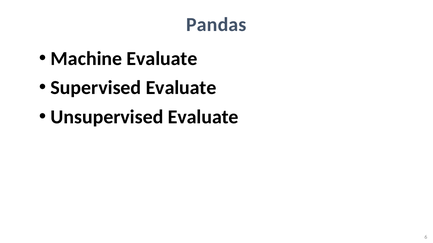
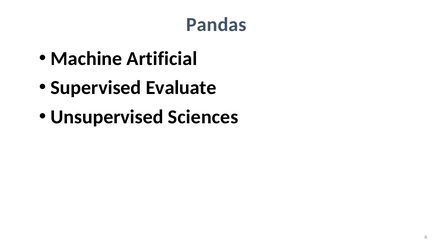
Machine Evaluate: Evaluate -> Artificial
Unsupervised Evaluate: Evaluate -> Sciences
